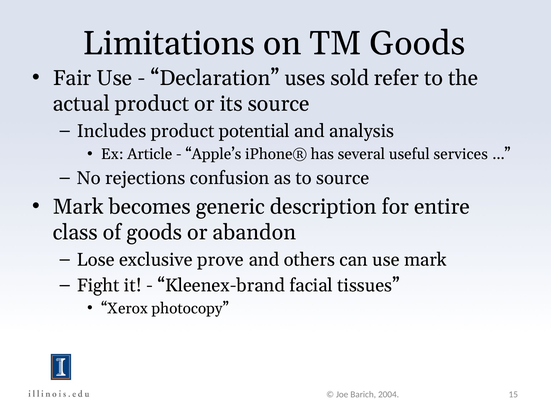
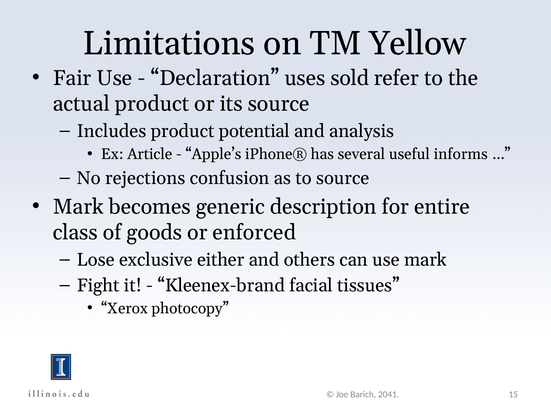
TM Goods: Goods -> Yellow
services: services -> informs
abandon: abandon -> enforced
prove: prove -> either
2004: 2004 -> 2041
